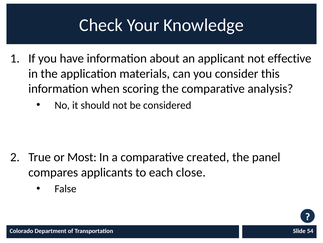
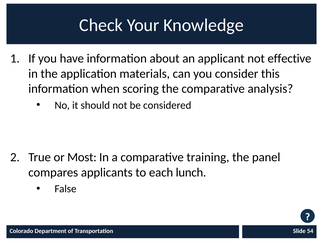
created: created -> training
close: close -> lunch
